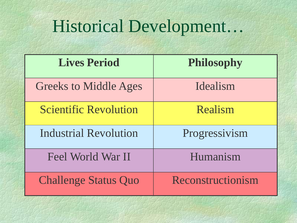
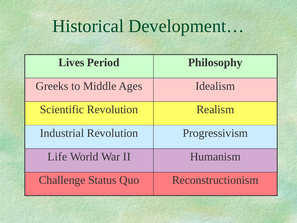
Feel: Feel -> Life
